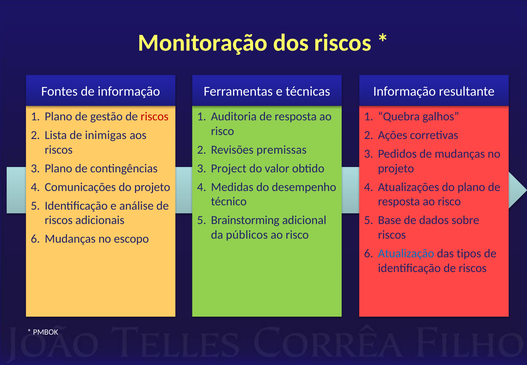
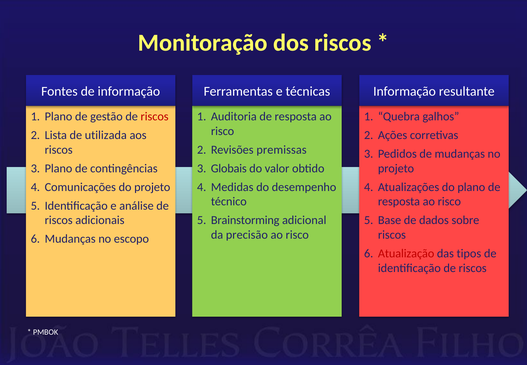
inimigas: inimigas -> utilizada
Project: Project -> Globais
públicos: públicos -> precisão
Atualização colour: blue -> red
